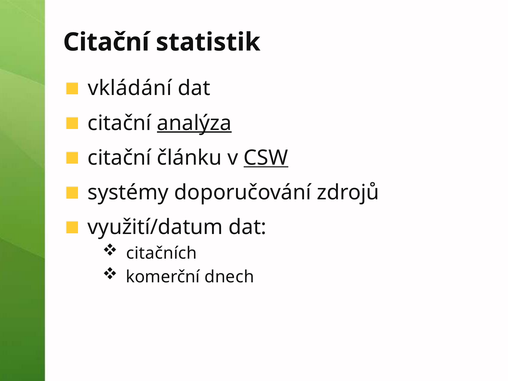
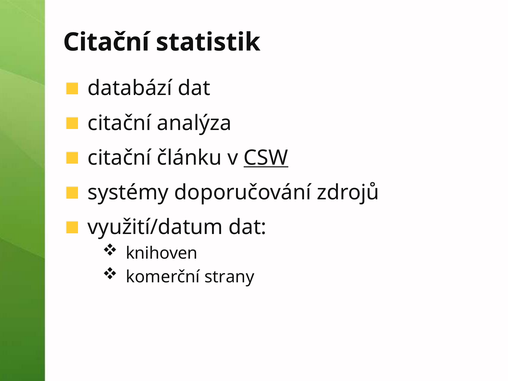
vkládání: vkládání -> databází
analýza underline: present -> none
citačních: citačních -> knihoven
dnech: dnech -> strany
